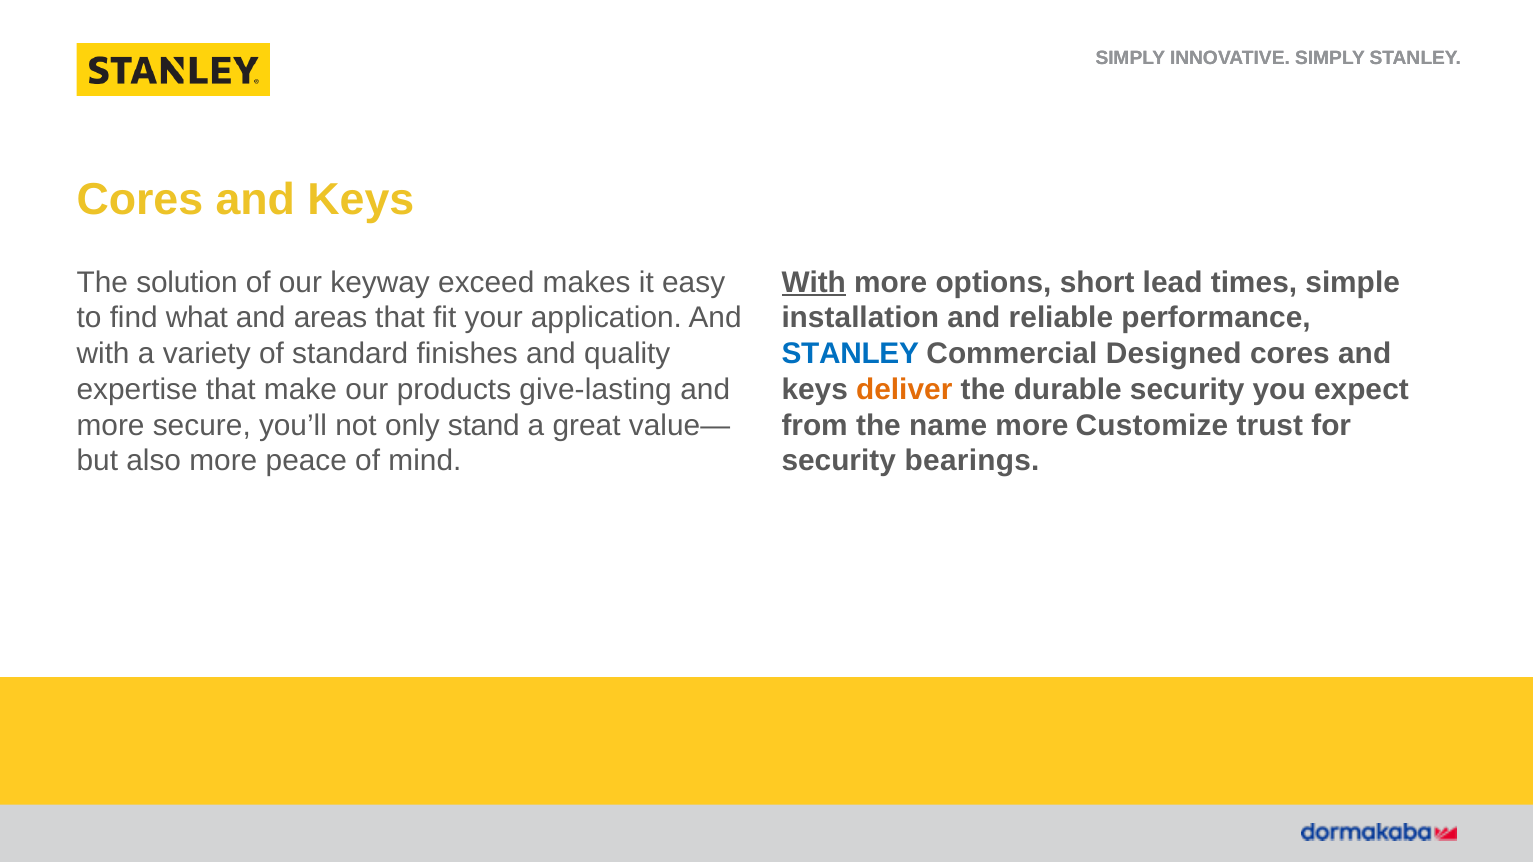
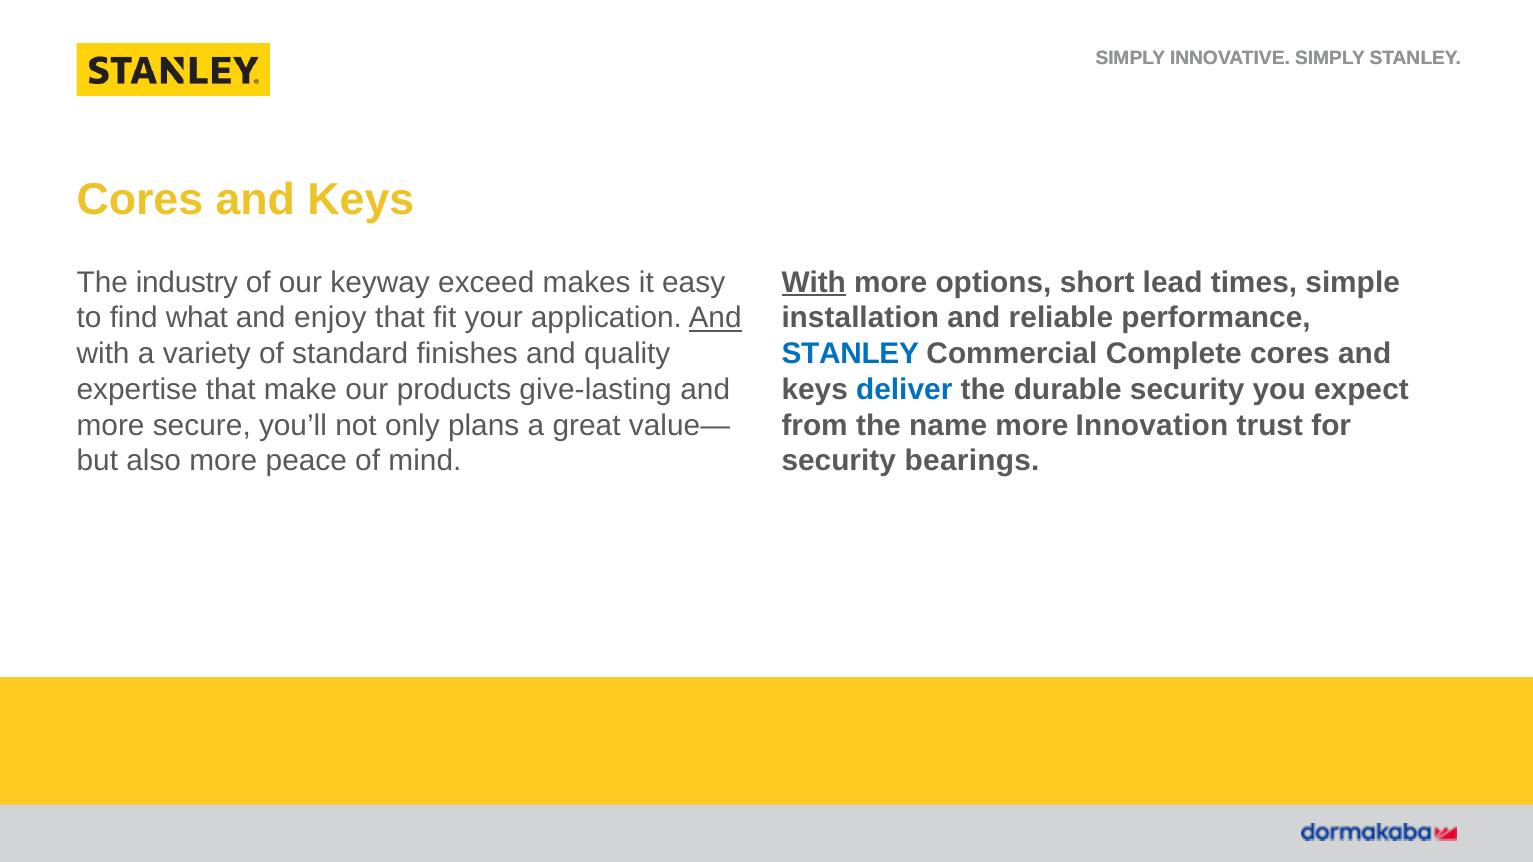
solution: solution -> industry
areas: areas -> enjoy
And at (715, 318) underline: none -> present
Designed: Designed -> Complete
deliver colour: orange -> blue
stand: stand -> plans
Customize: Customize -> Innovation
